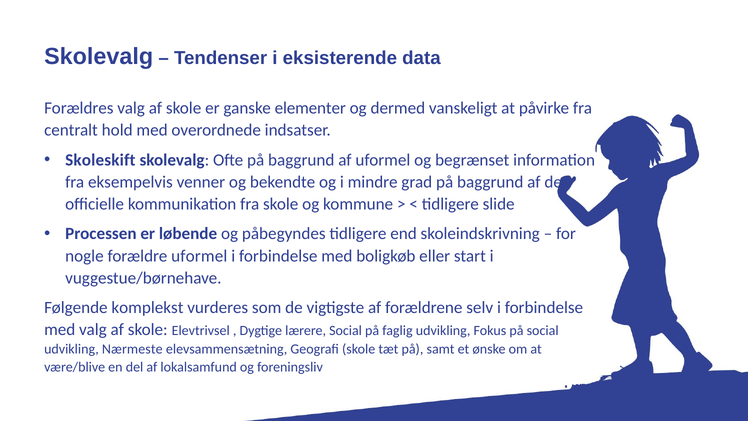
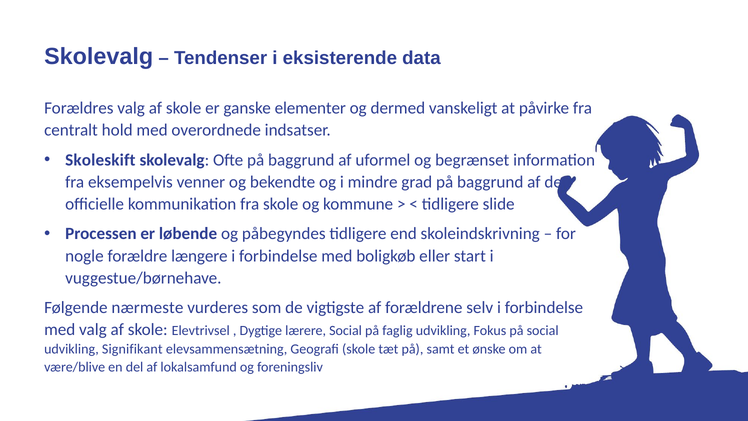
forældre uformel: uformel -> længere
komplekst: komplekst -> nærmeste
Nærmeste: Nærmeste -> Signifikant
